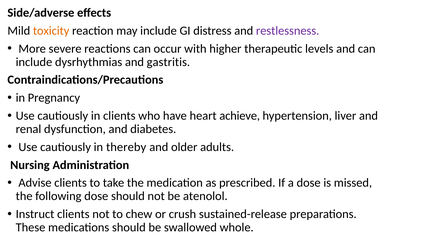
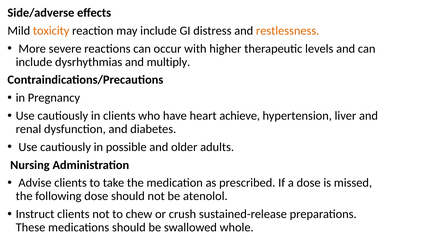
restlessness colour: purple -> orange
gastritis: gastritis -> multiply
thereby: thereby -> possible
